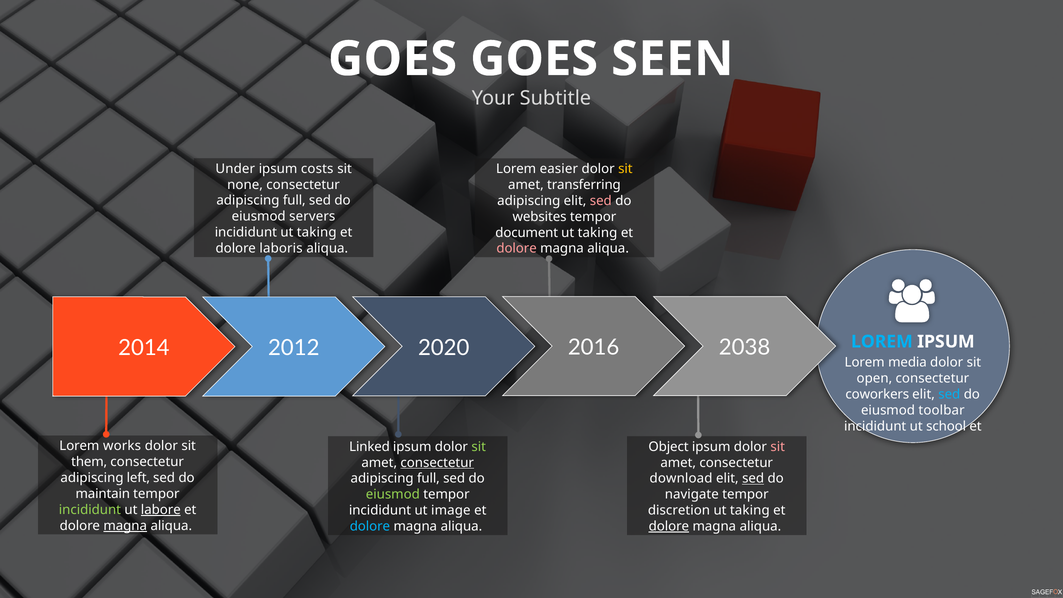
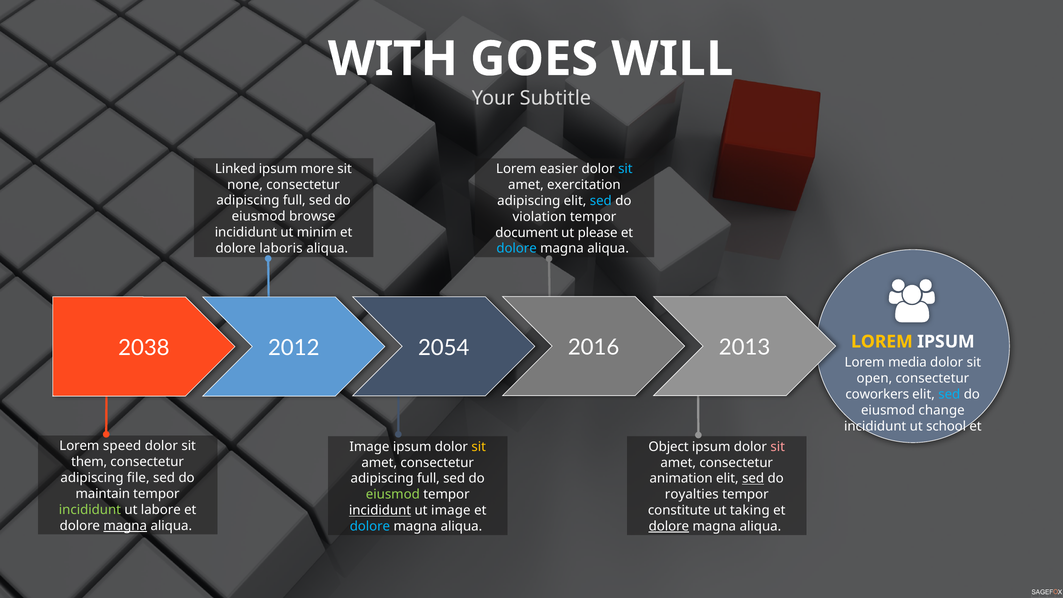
GOES at (393, 59): GOES -> WITH
SEEN: SEEN -> WILL
Under: Under -> Linked
costs: costs -> more
sit at (625, 169) colour: yellow -> light blue
transferring: transferring -> exercitation
sed at (601, 201) colour: pink -> light blue
servers: servers -> browse
websites: websites -> violation
incididunt ut taking: taking -> minim
taking at (597, 233): taking -> please
dolore at (517, 249) colour: pink -> light blue
LOREM at (882, 342) colour: light blue -> yellow
2014: 2014 -> 2038
2020: 2020 -> 2054
2038: 2038 -> 2013
toolbar: toolbar -> change
works: works -> speed
Linked at (370, 447): Linked -> Image
sit at (479, 447) colour: light green -> yellow
consectetur at (437, 463) underline: present -> none
left: left -> file
download: download -> animation
navigate: navigate -> royalties
labore underline: present -> none
incididunt at (380, 510) underline: none -> present
discretion: discretion -> constitute
